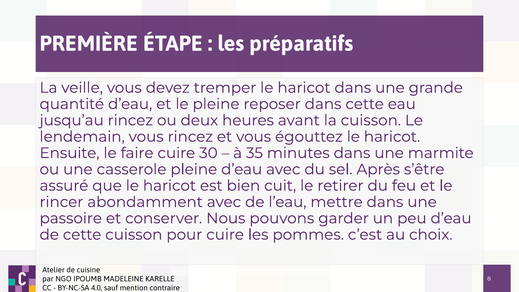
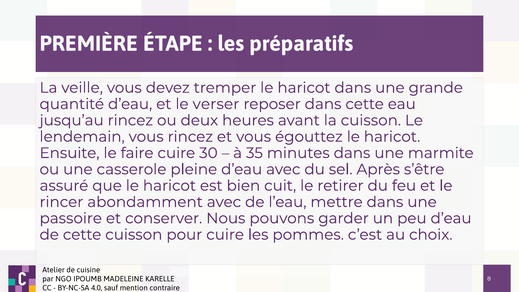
le pleine: pleine -> verser
